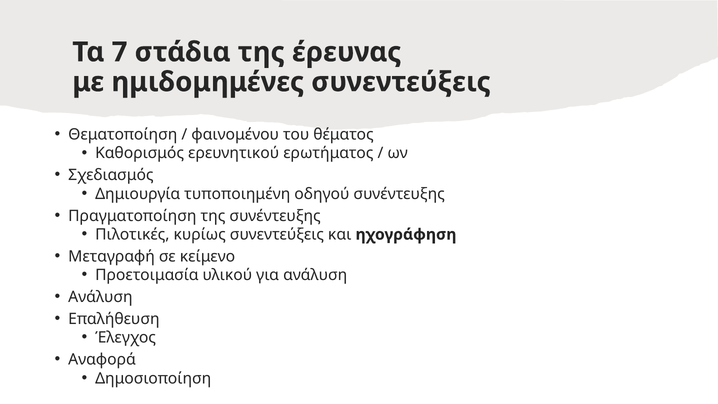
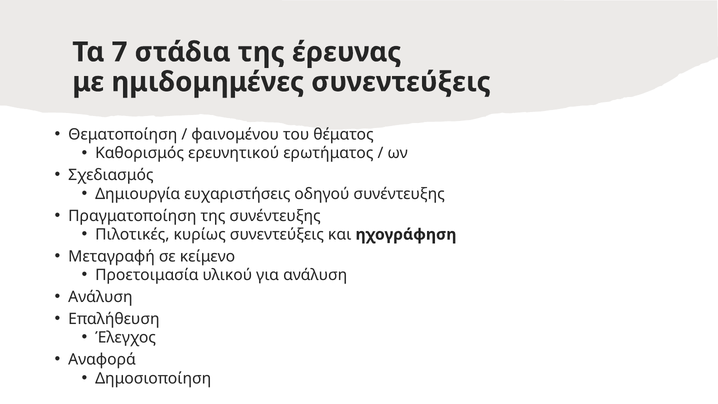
τυποποιημένη: τυποποιημένη -> ευχαριστήσεις
